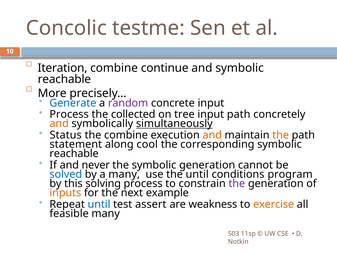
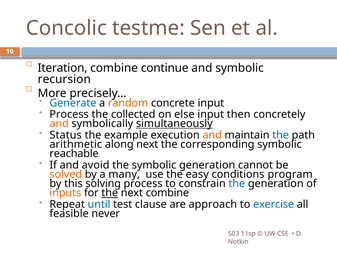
reachable at (64, 79): reachable -> recursion
random colour: purple -> orange
tree: tree -> else
input path: path -> then
the combine: combine -> example
the at (281, 135) colour: orange -> blue
statement: statement -> arithmetic
along cool: cool -> next
never: never -> avoid
solved colour: blue -> orange
the until: until -> easy
the at (237, 183) colour: purple -> blue
the at (110, 193) underline: none -> present
next example: example -> combine
assert: assert -> clause
weakness: weakness -> approach
exercise colour: orange -> blue
feasible many: many -> never
